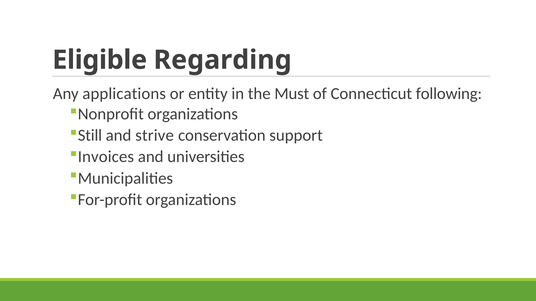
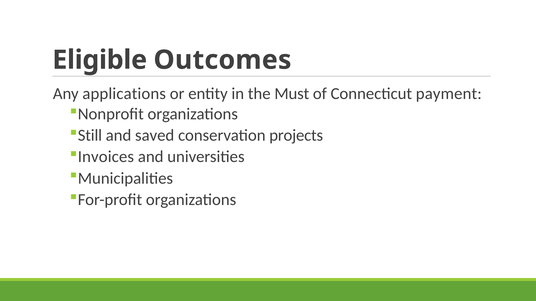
Regarding: Regarding -> Outcomes
following: following -> payment
strive: strive -> saved
support: support -> projects
